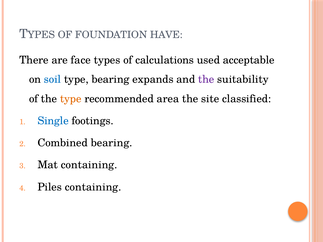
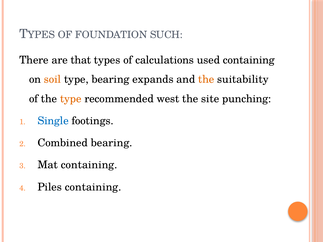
HAVE: HAVE -> SUCH
face: face -> that
used acceptable: acceptable -> containing
soil colour: blue -> orange
the at (206, 79) colour: purple -> orange
area: area -> west
classified: classified -> punching
